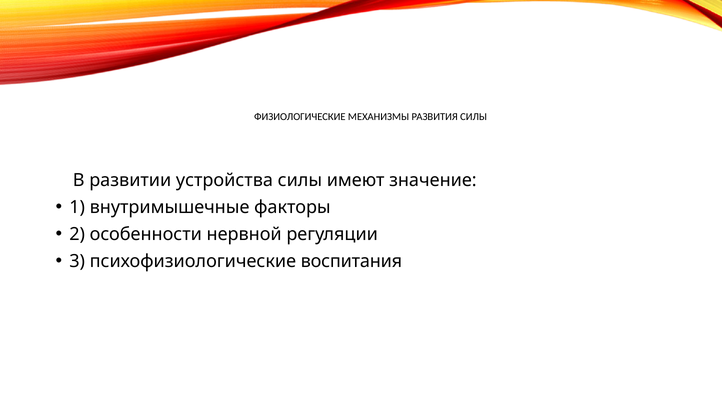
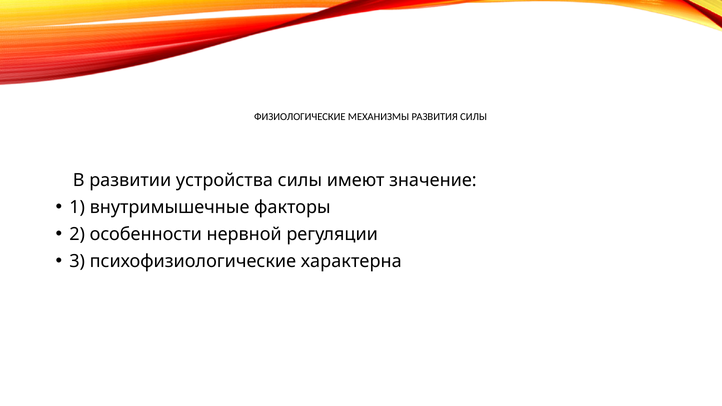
воспитания: воспитания -> характерна
